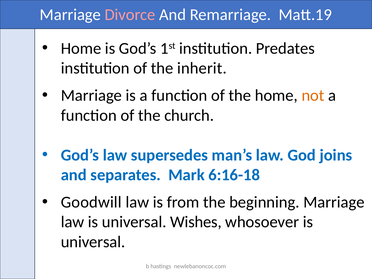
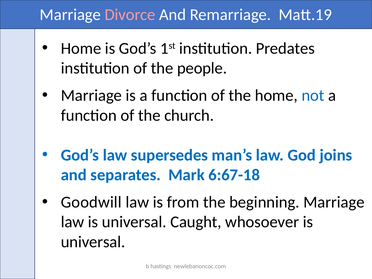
inherit: inherit -> people
not colour: orange -> blue
6:16-18: 6:16-18 -> 6:67-18
Wishes: Wishes -> Caught
